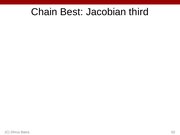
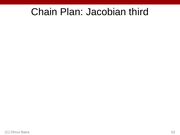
Best: Best -> Plan
